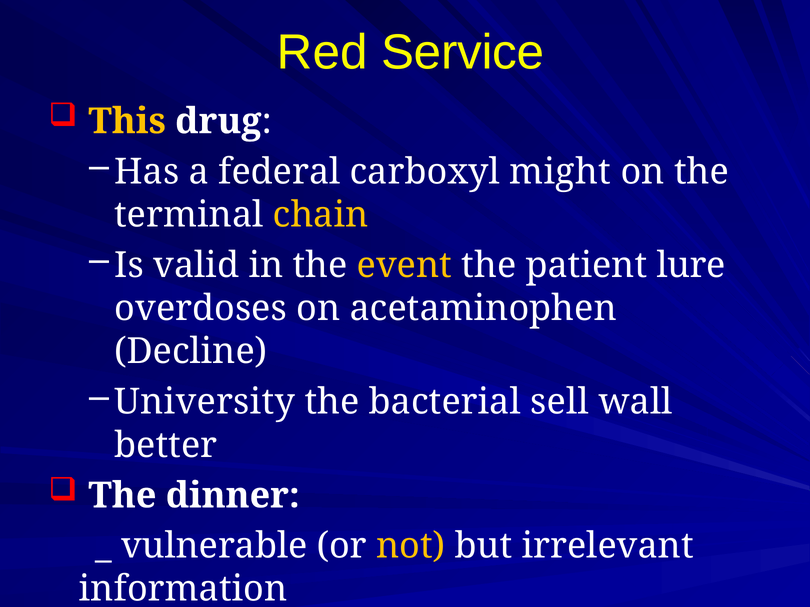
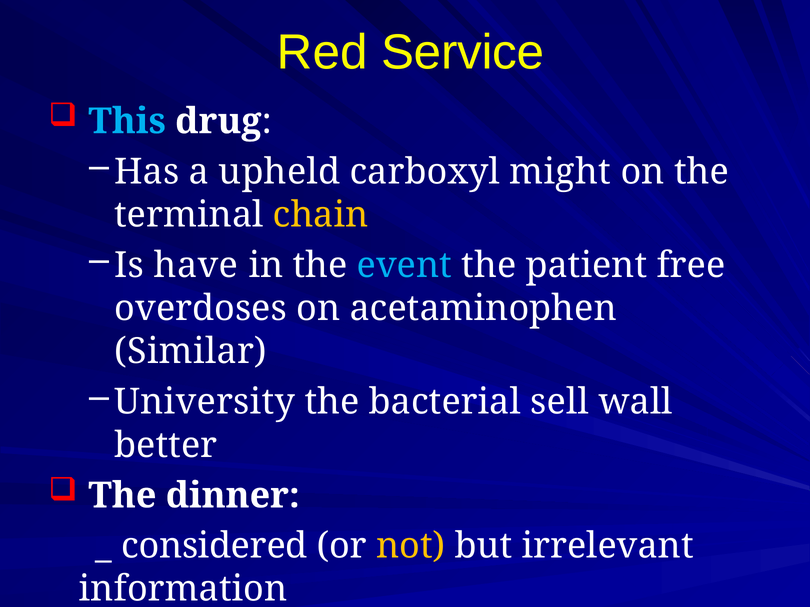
This colour: yellow -> light blue
federal: federal -> upheld
valid: valid -> have
event colour: yellow -> light blue
lure: lure -> free
Decline: Decline -> Similar
vulnerable: vulnerable -> considered
